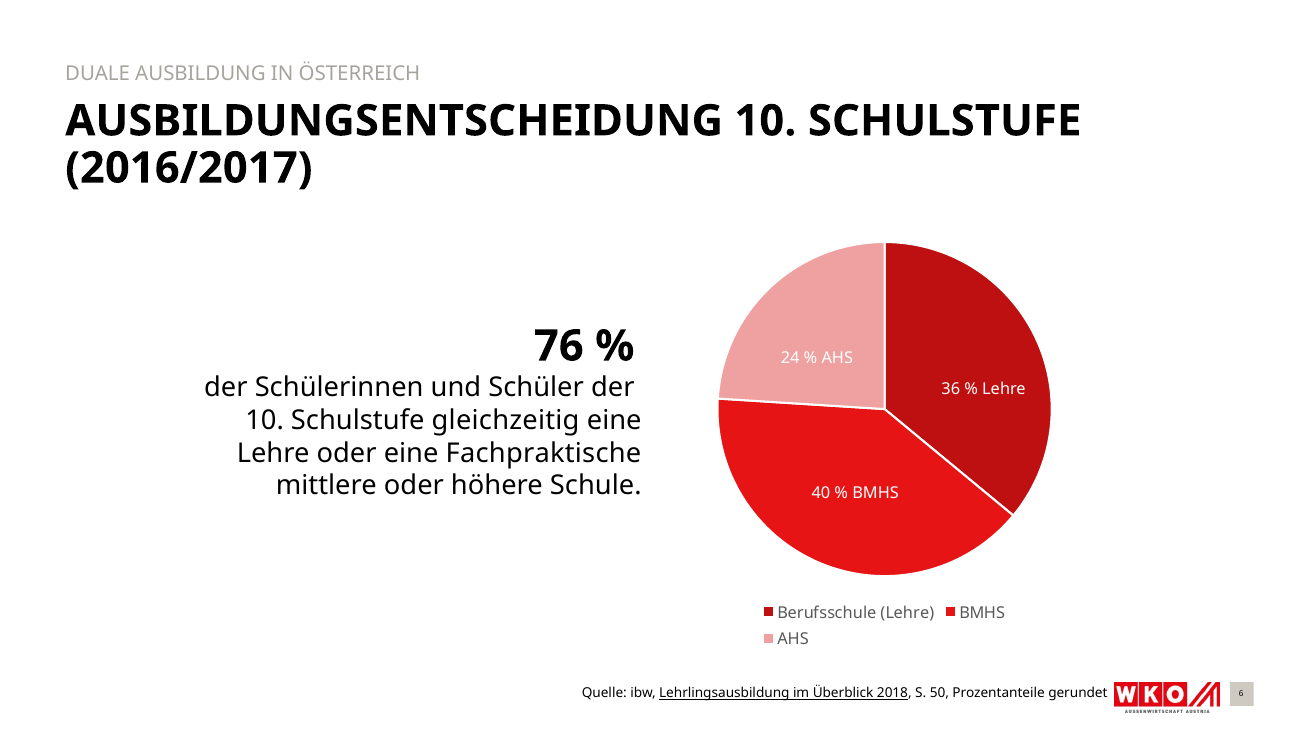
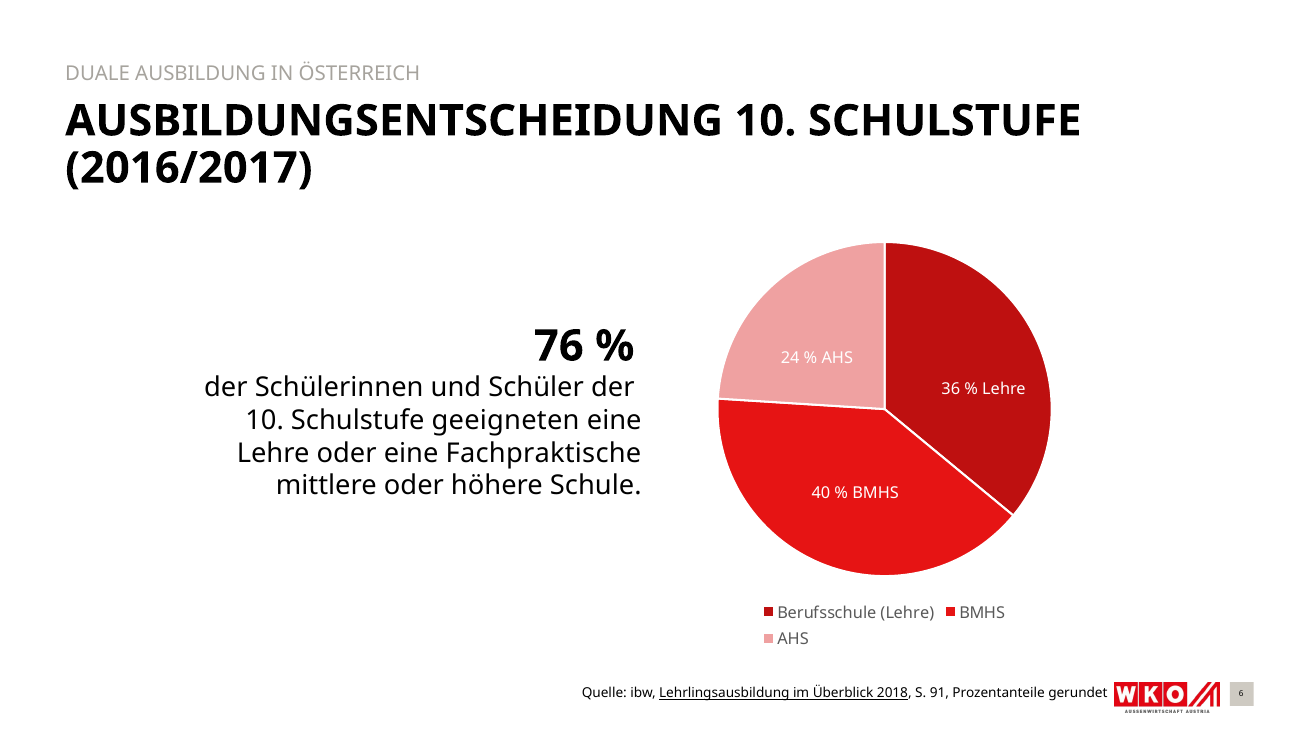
gleichzeitig: gleichzeitig -> geeigneten
50: 50 -> 91
